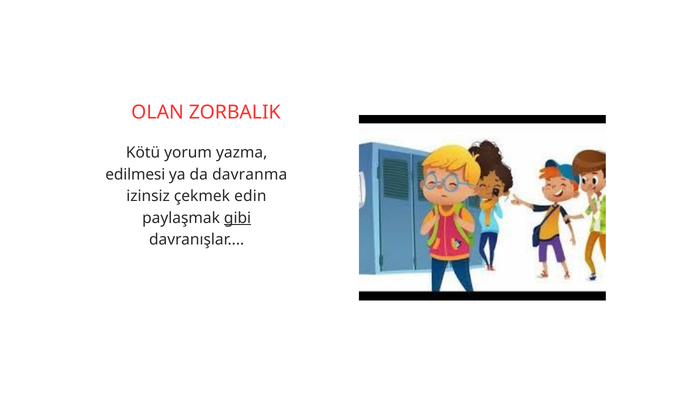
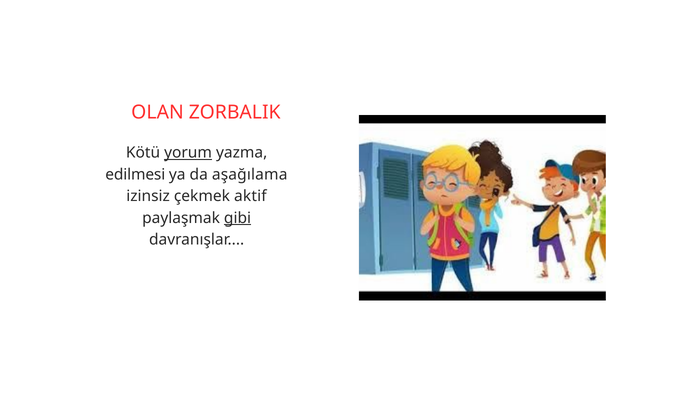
yorum underline: none -> present
davranma: davranma -> aşağılama
edin: edin -> aktif
